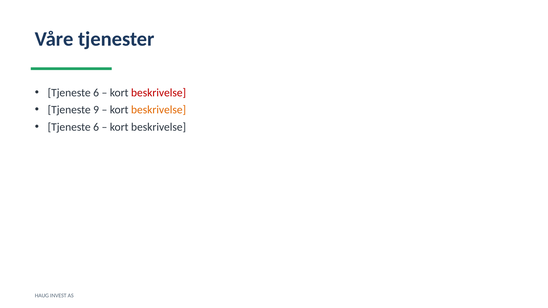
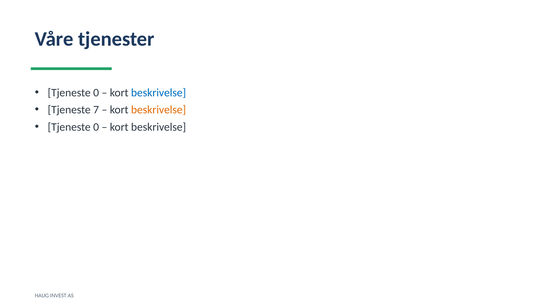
6 at (96, 93): 6 -> 0
beskrivelse at (159, 93) colour: red -> blue
9: 9 -> 7
6 at (96, 127): 6 -> 0
